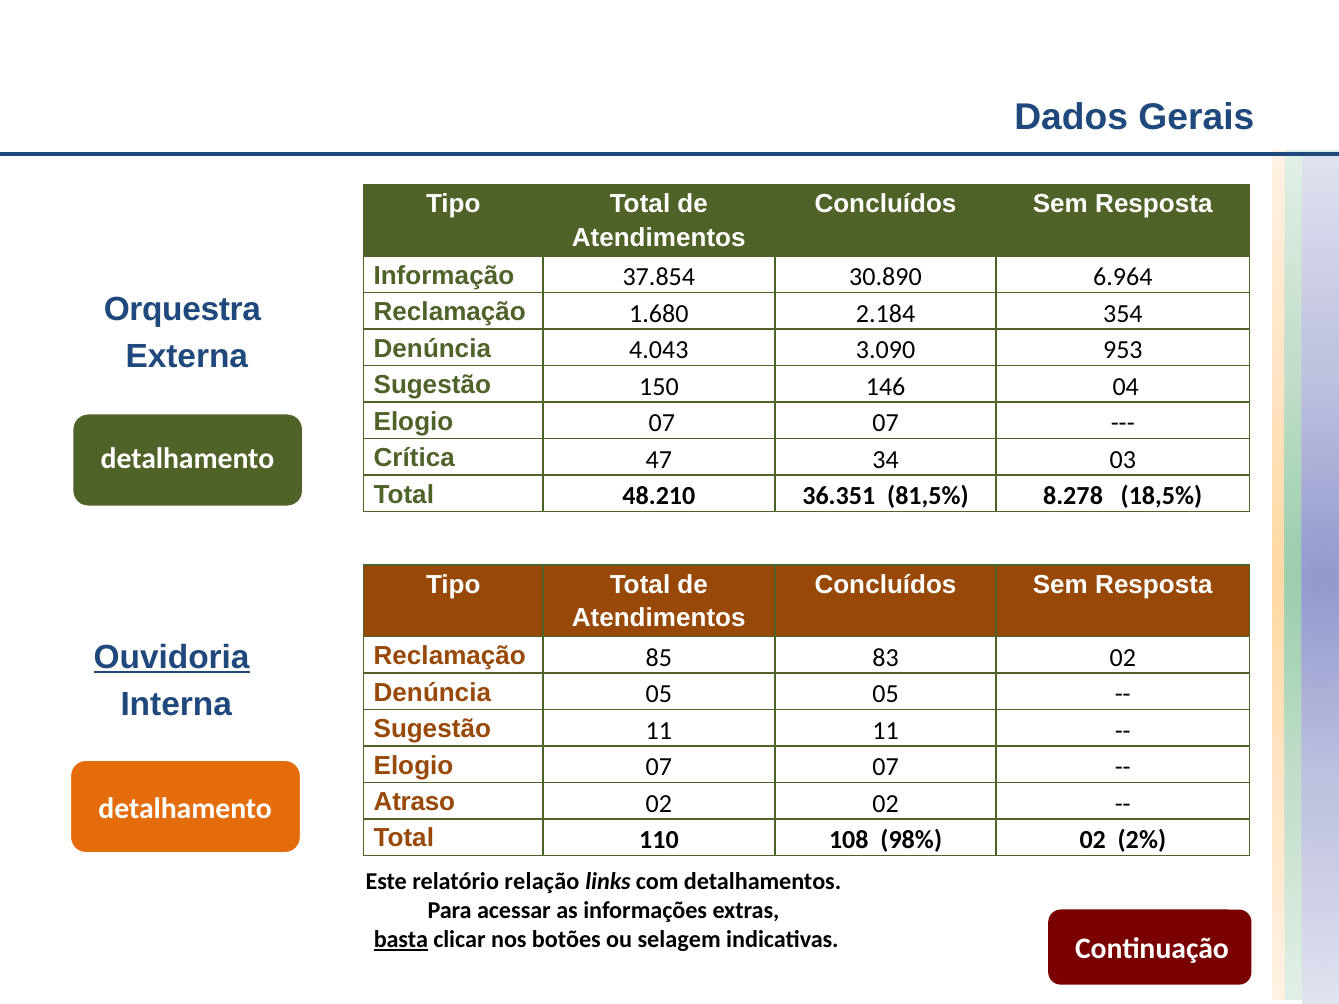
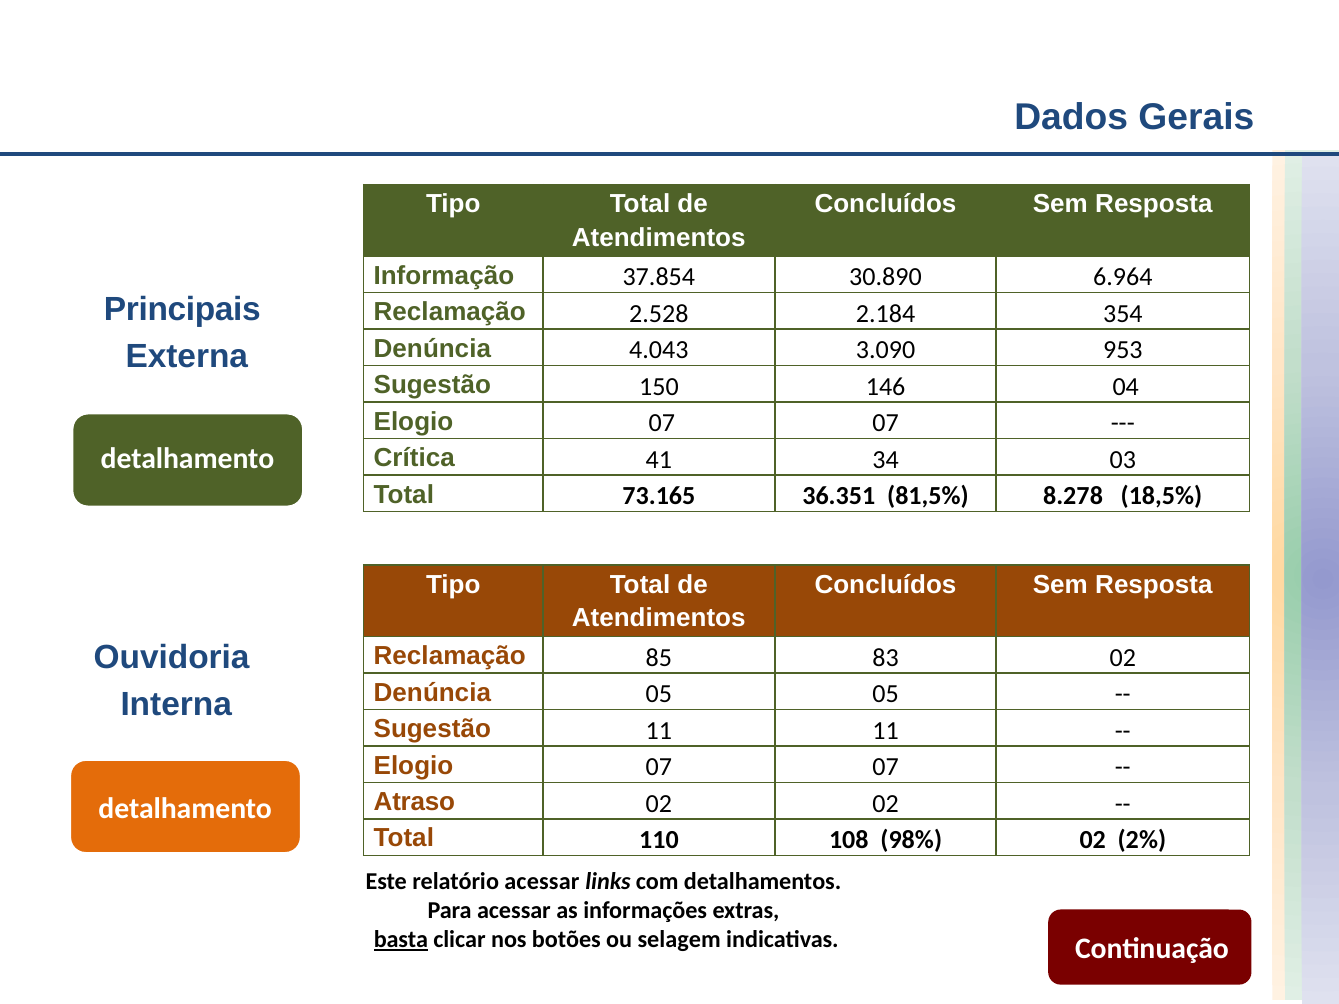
Orquestra: Orquestra -> Principais
1.680: 1.680 -> 2.528
47: 47 -> 41
48.210: 48.210 -> 73.165
Ouvidoria underline: present -> none
relatório relação: relação -> acessar
